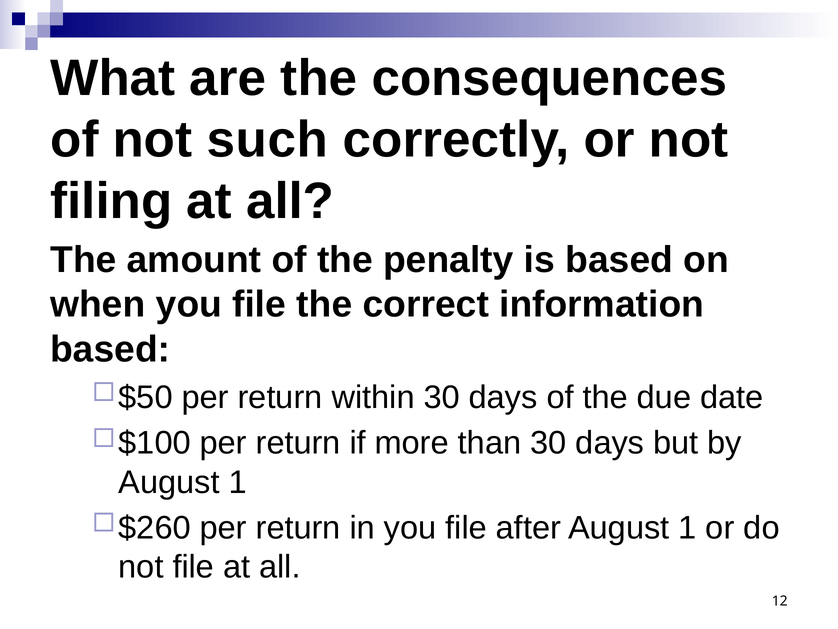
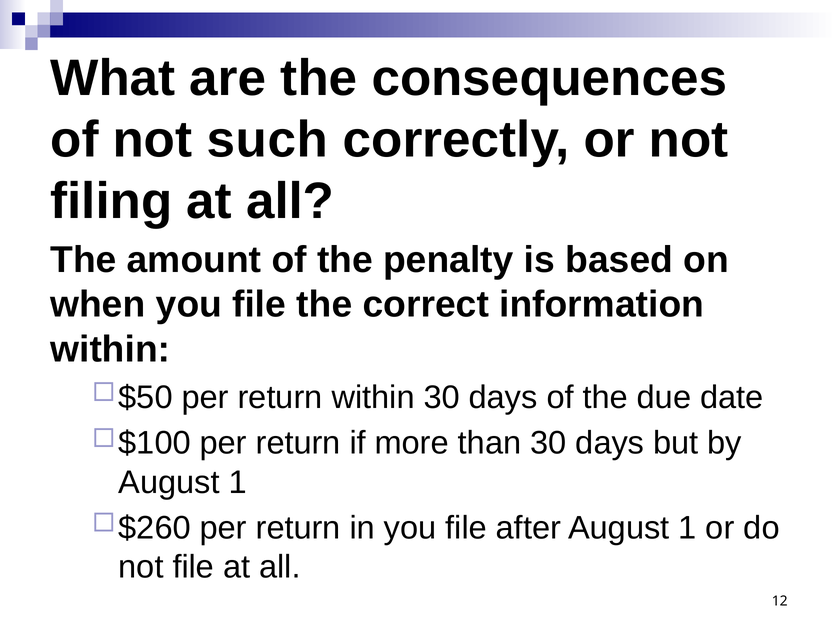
based at (110, 349): based -> within
